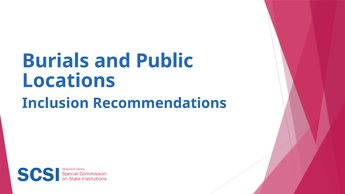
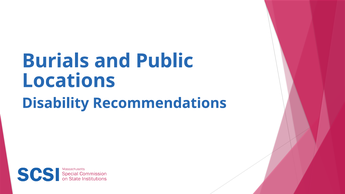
Inclusion: Inclusion -> Disability
